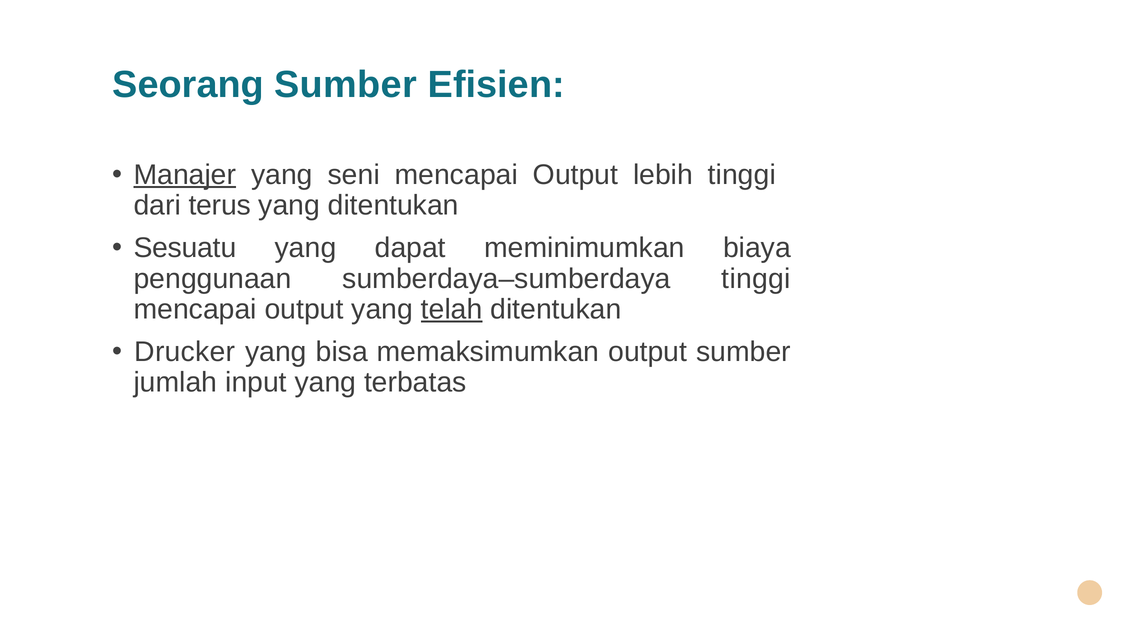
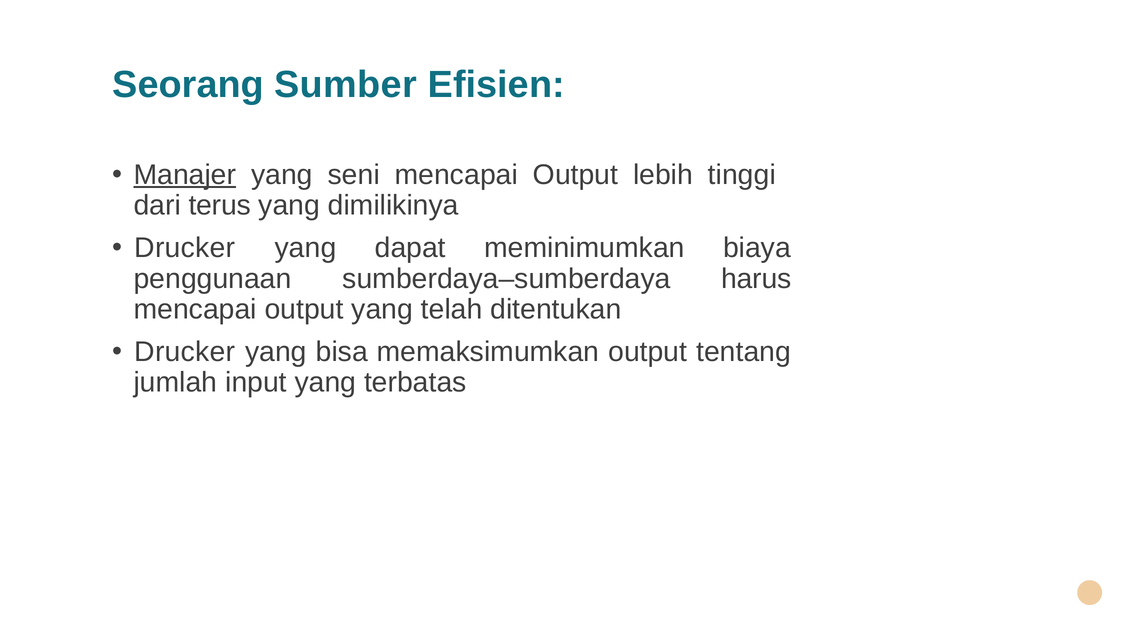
yang ditentukan: ditentukan -> dimilikinya
Sesuatu at (185, 248): Sesuatu -> Drucker
sumberdaya–sumberdaya tinggi: tinggi -> harus
telah underline: present -> none
output sumber: sumber -> tentang
